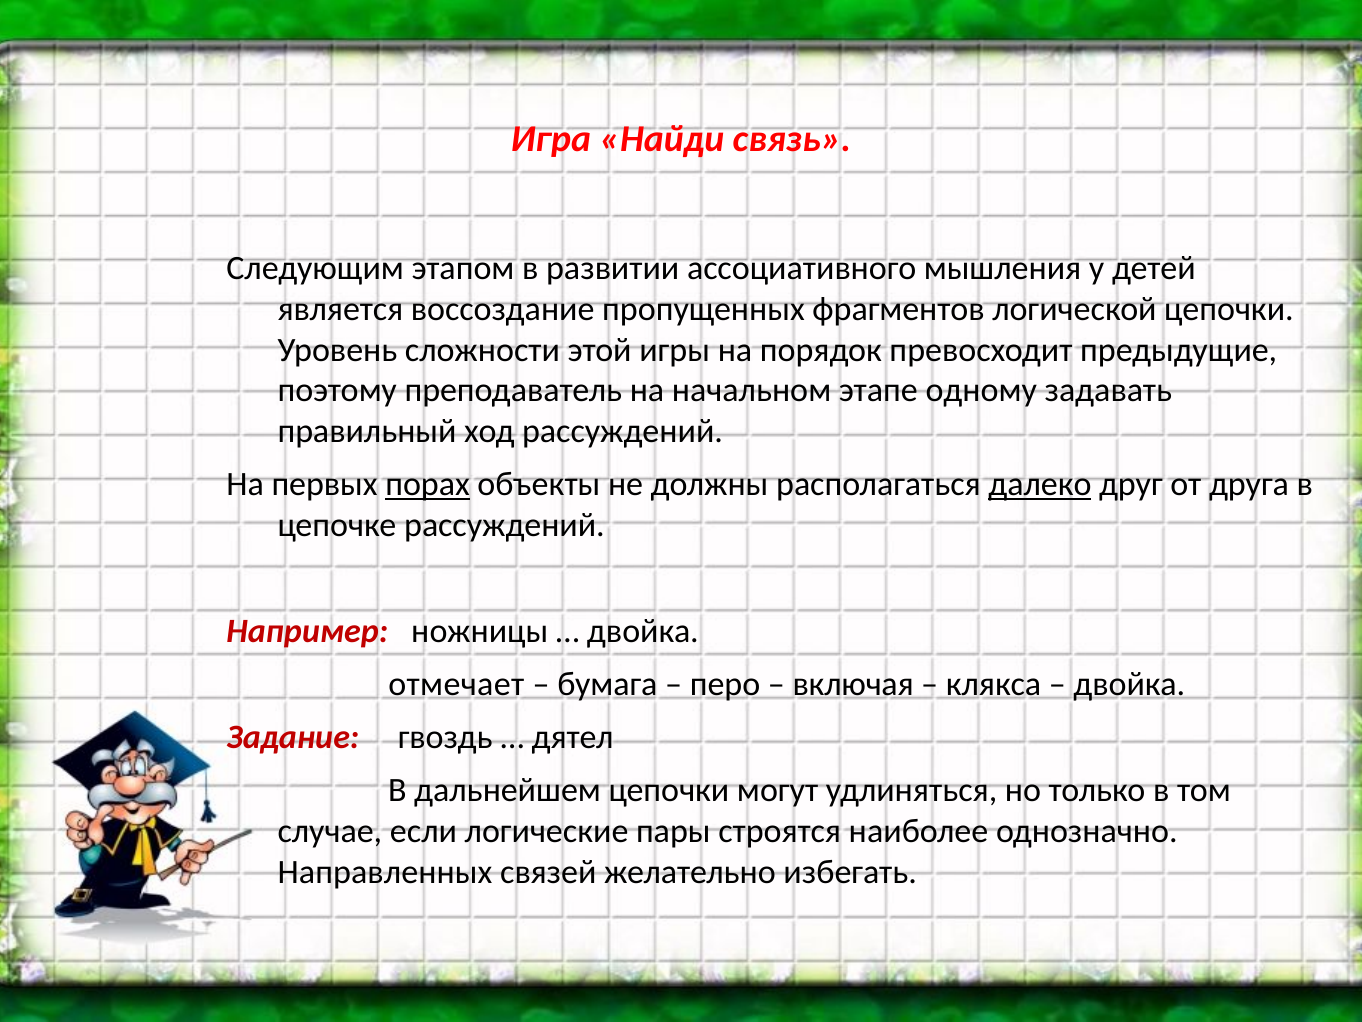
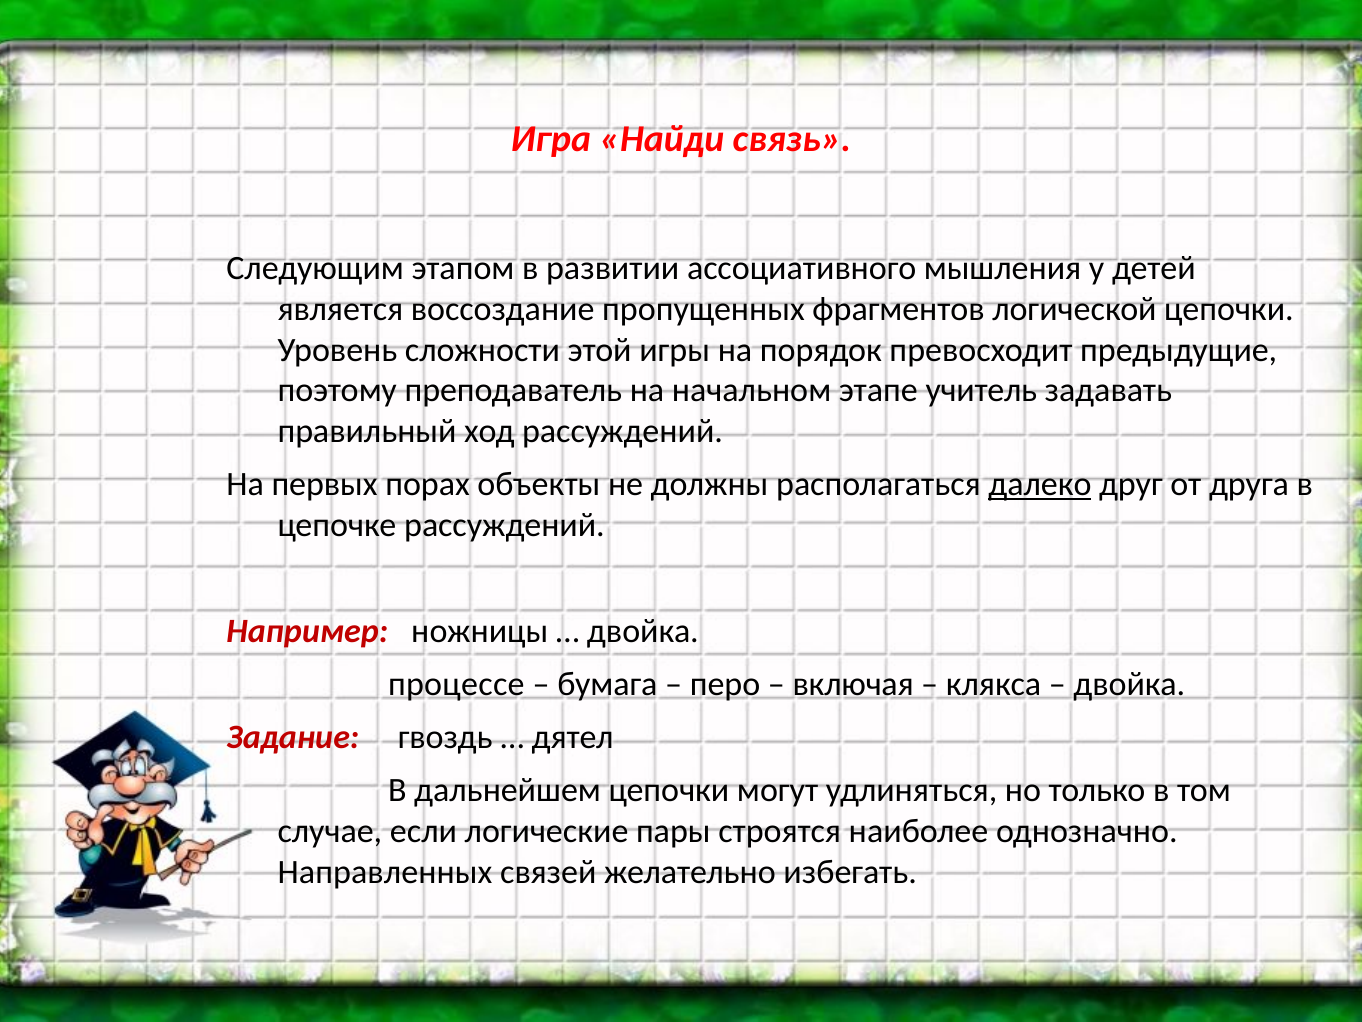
одному: одному -> учитель
порах underline: present -> none
отмечает: отмечает -> процессе
